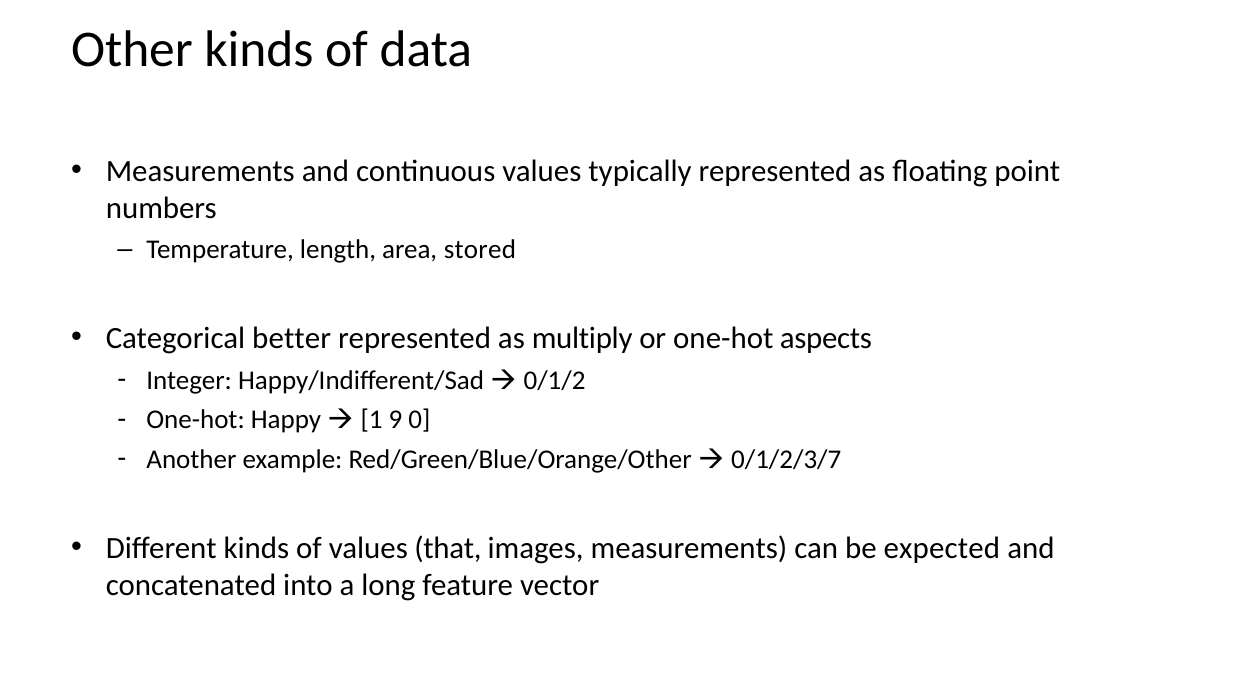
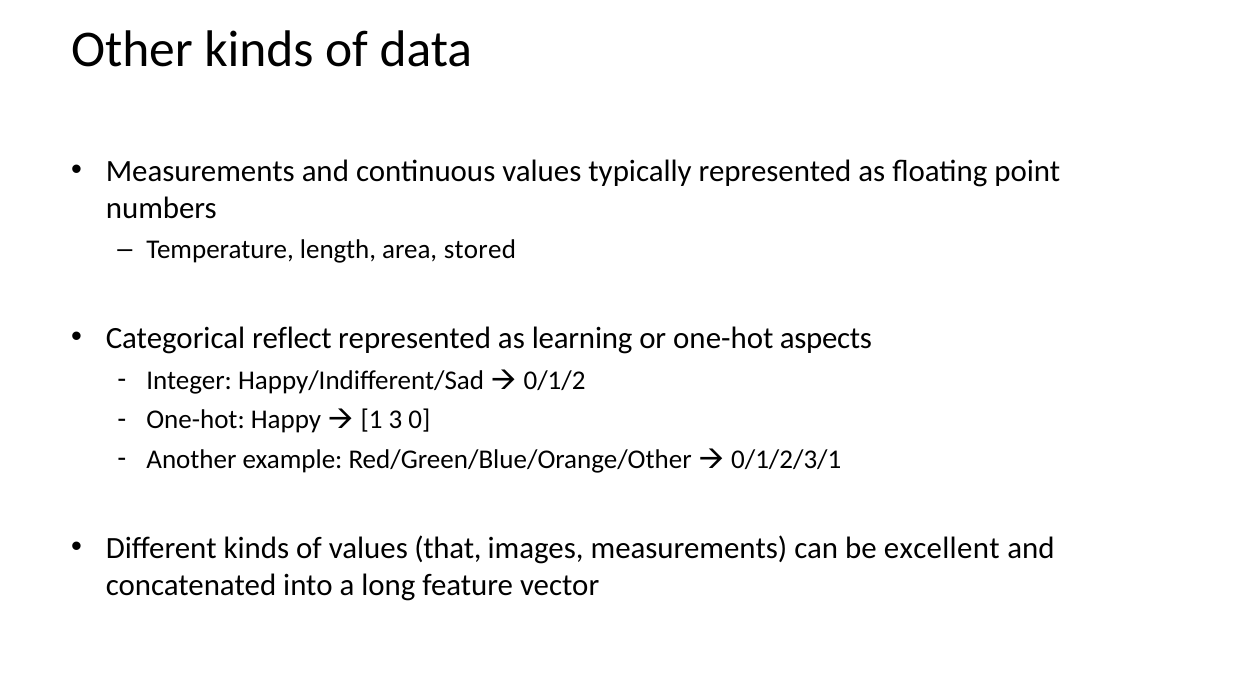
better: better -> reflect
multiply: multiply -> learning
9: 9 -> 3
0/1/2/3/7: 0/1/2/3/7 -> 0/1/2/3/1
expected: expected -> excellent
